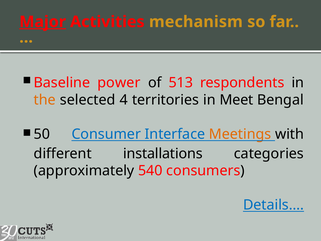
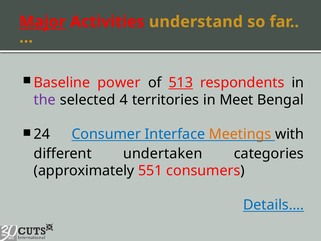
mechanism: mechanism -> understand
513 underline: none -> present
the colour: orange -> purple
50: 50 -> 24
installations: installations -> undertaken
540: 540 -> 551
